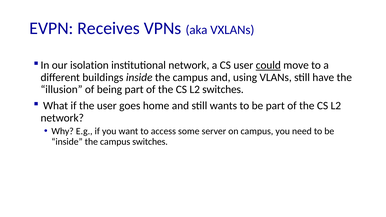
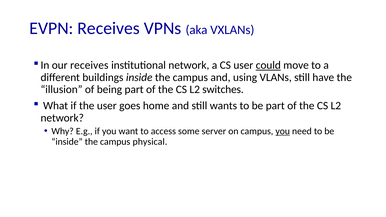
our isolation: isolation -> receives
you at (283, 131) underline: none -> present
campus switches: switches -> physical
